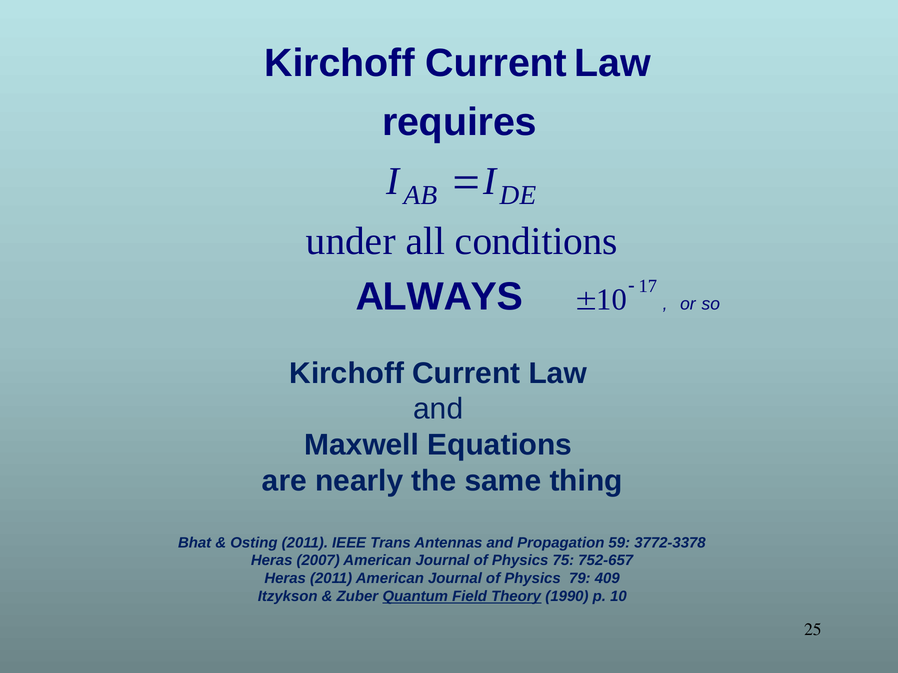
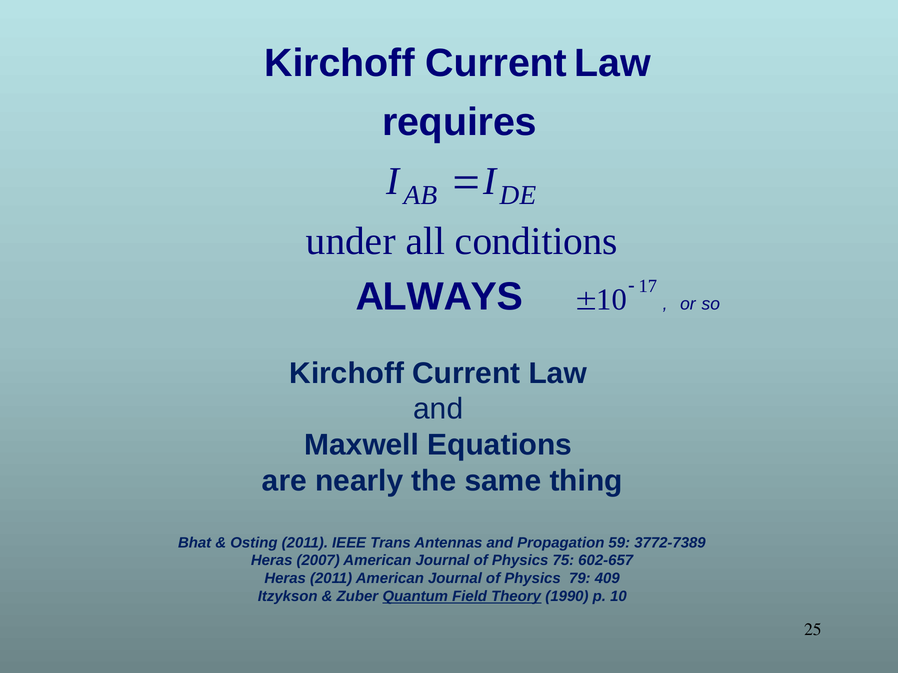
3772-3378: 3772-3378 -> 3772-7389
752-657: 752-657 -> 602-657
